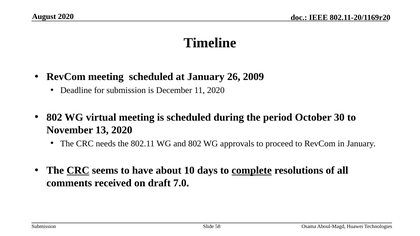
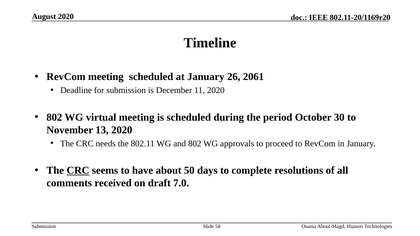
2009: 2009 -> 2061
10: 10 -> 50
complete underline: present -> none
